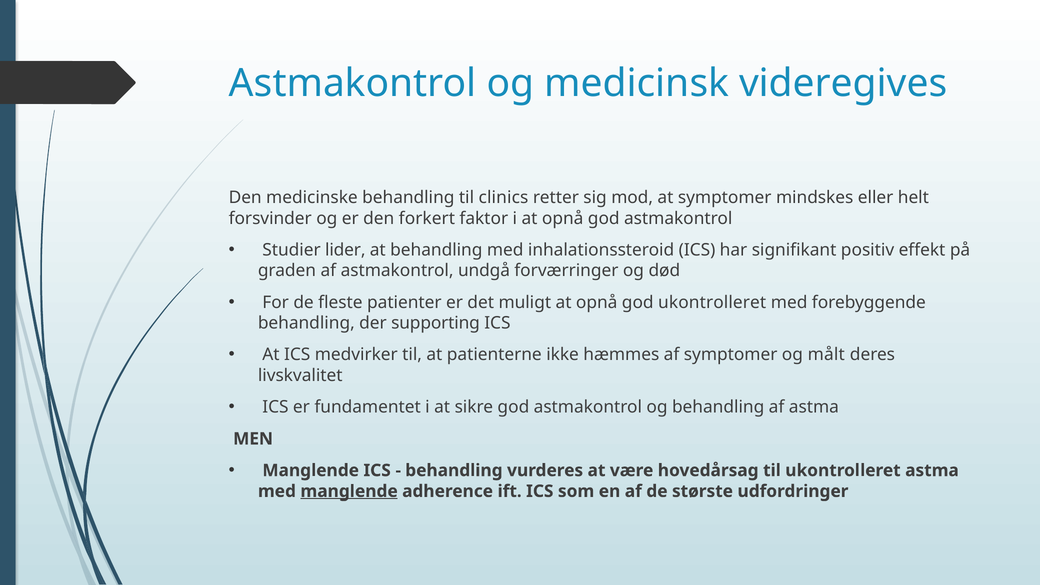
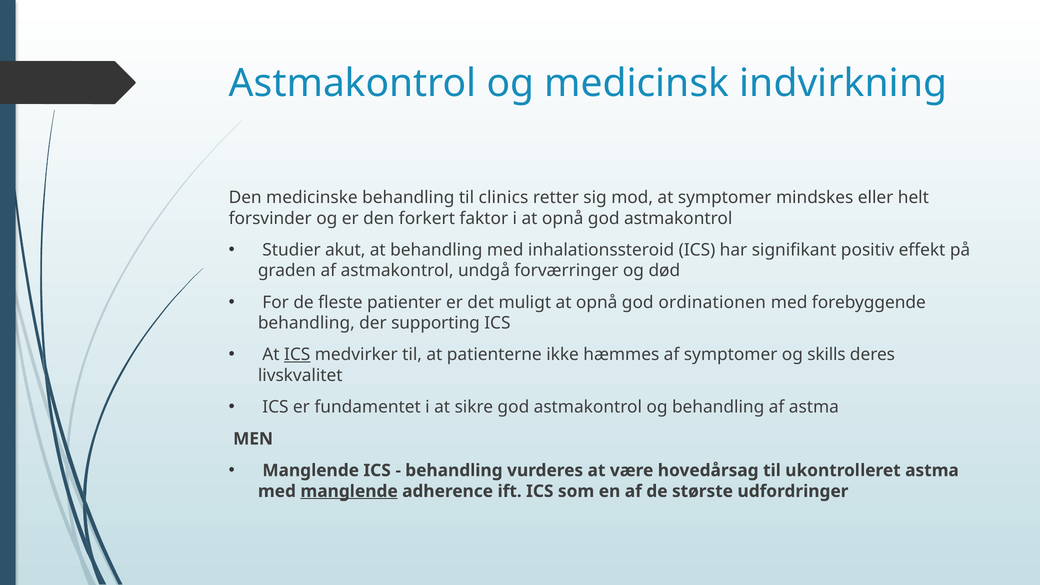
videregives: videregives -> indvirkning
lider: lider -> akut
god ukontrolleret: ukontrolleret -> ordinationen
ICS at (297, 355) underline: none -> present
målt: målt -> skills
